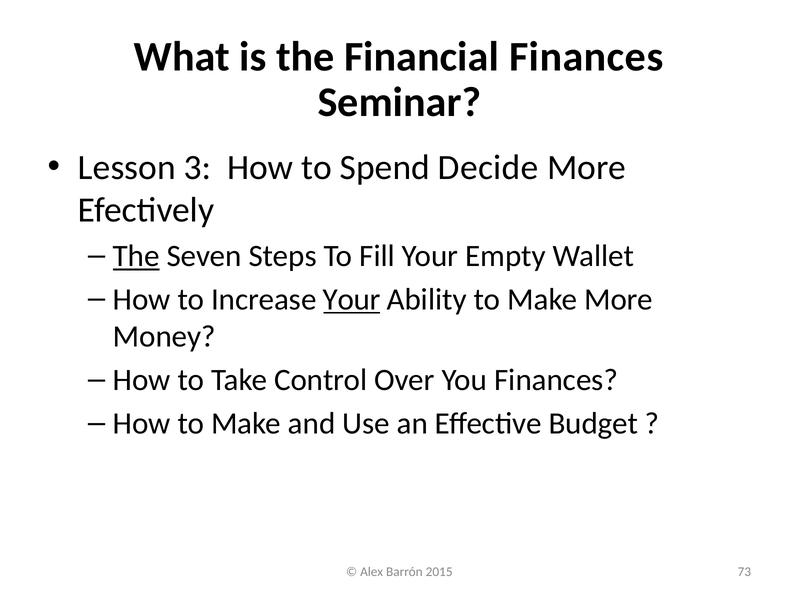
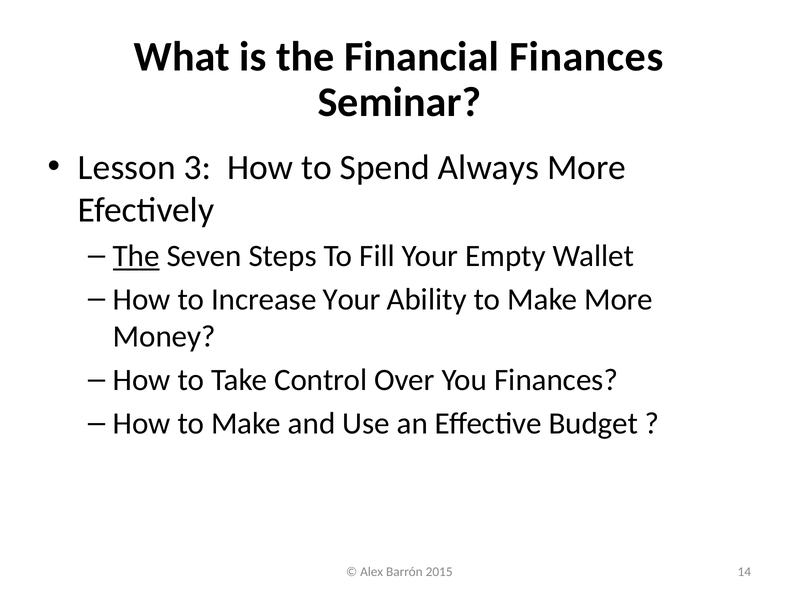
Decide: Decide -> Always
Your at (352, 300) underline: present -> none
73: 73 -> 14
